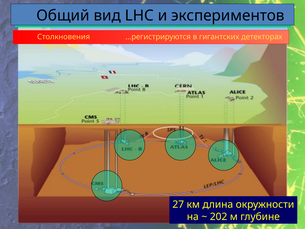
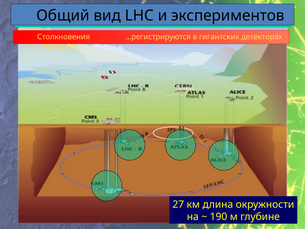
202: 202 -> 190
